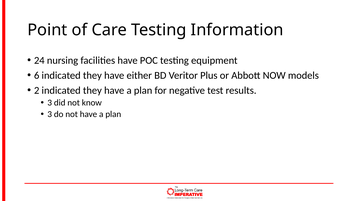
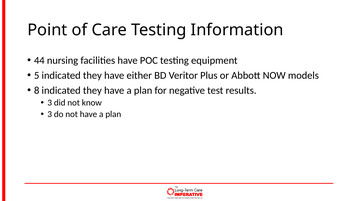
24: 24 -> 44
6: 6 -> 5
2: 2 -> 8
